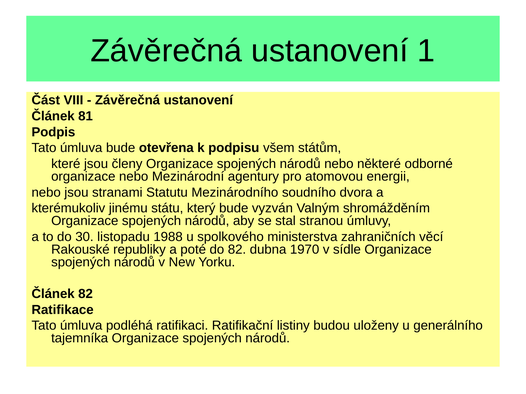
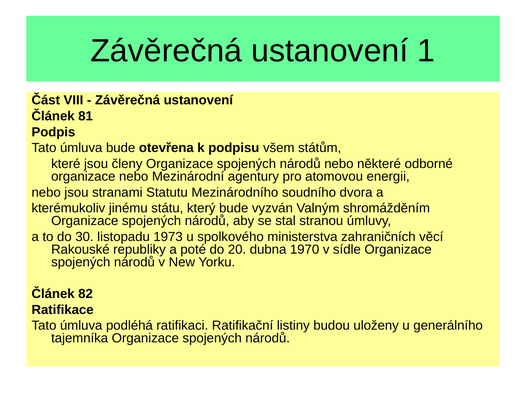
1988: 1988 -> 1973
do 82: 82 -> 20
